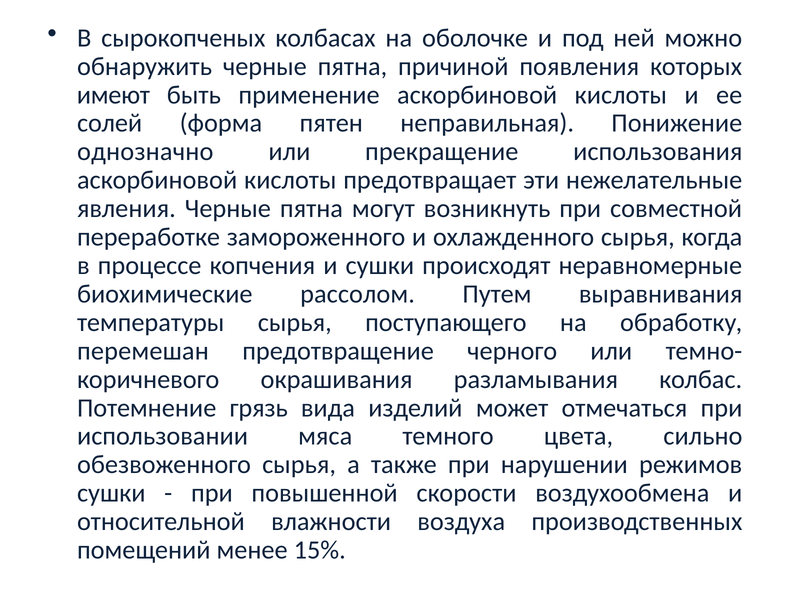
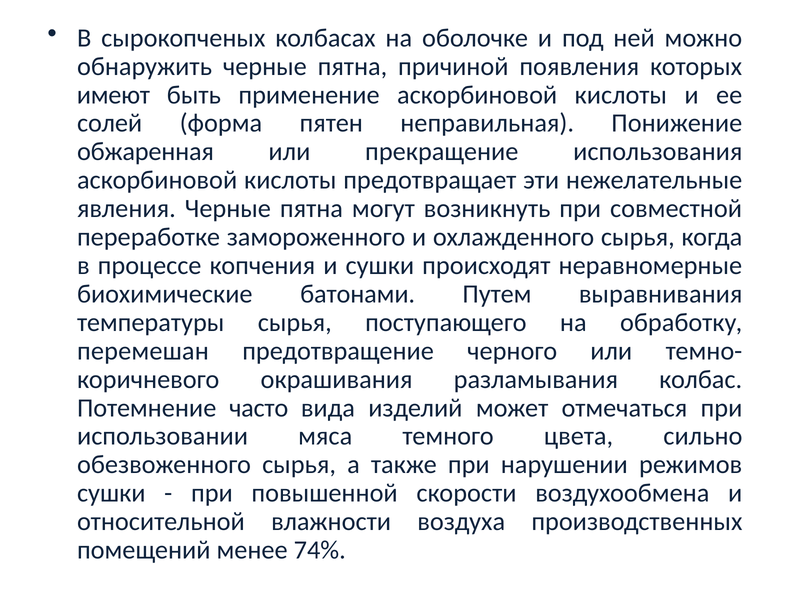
однозначно: однозначно -> обжаренная
рассолом: рассолом -> батонами
грязь: грязь -> часто
15%: 15% -> 74%
